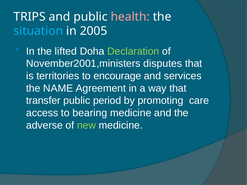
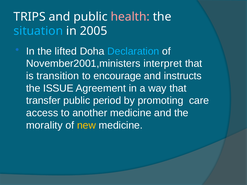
Declaration colour: light green -> light blue
disputes: disputes -> interpret
territories: territories -> transition
services: services -> instructs
NAME: NAME -> ISSUE
bearing: bearing -> another
adverse: adverse -> morality
new colour: light green -> yellow
